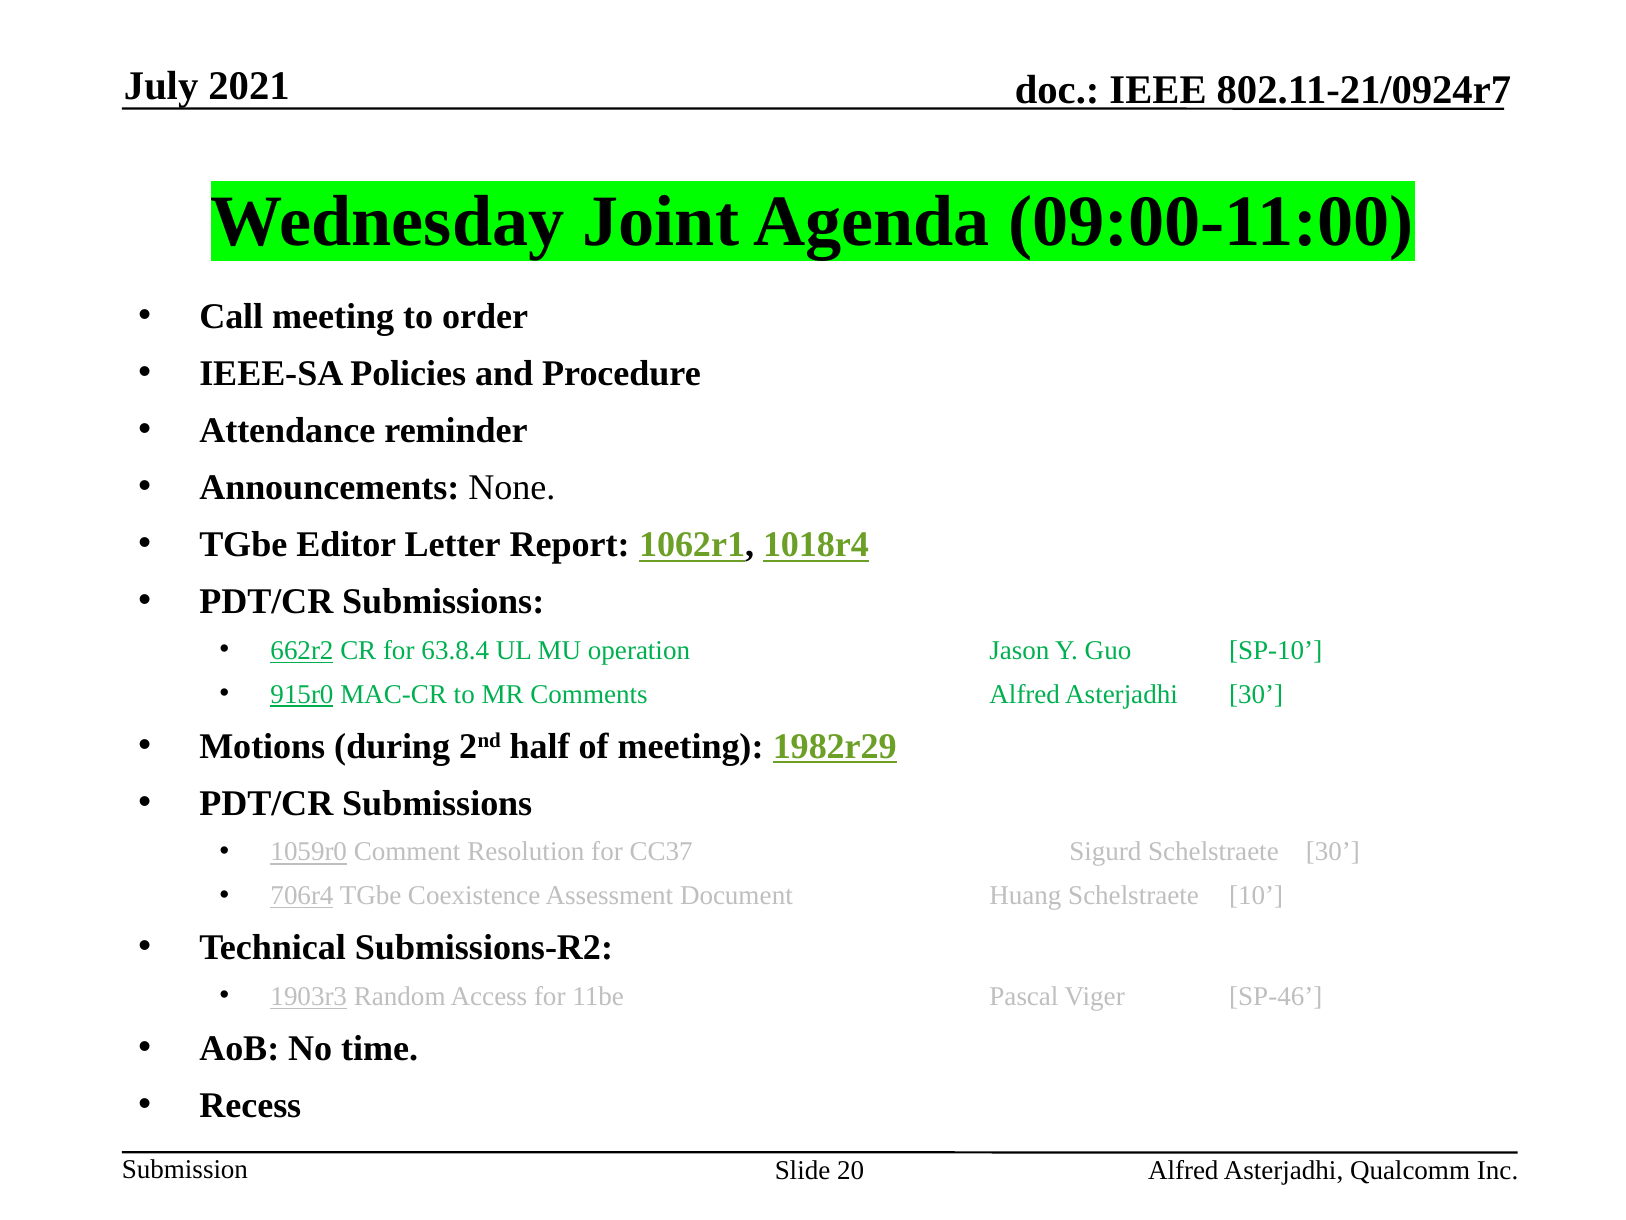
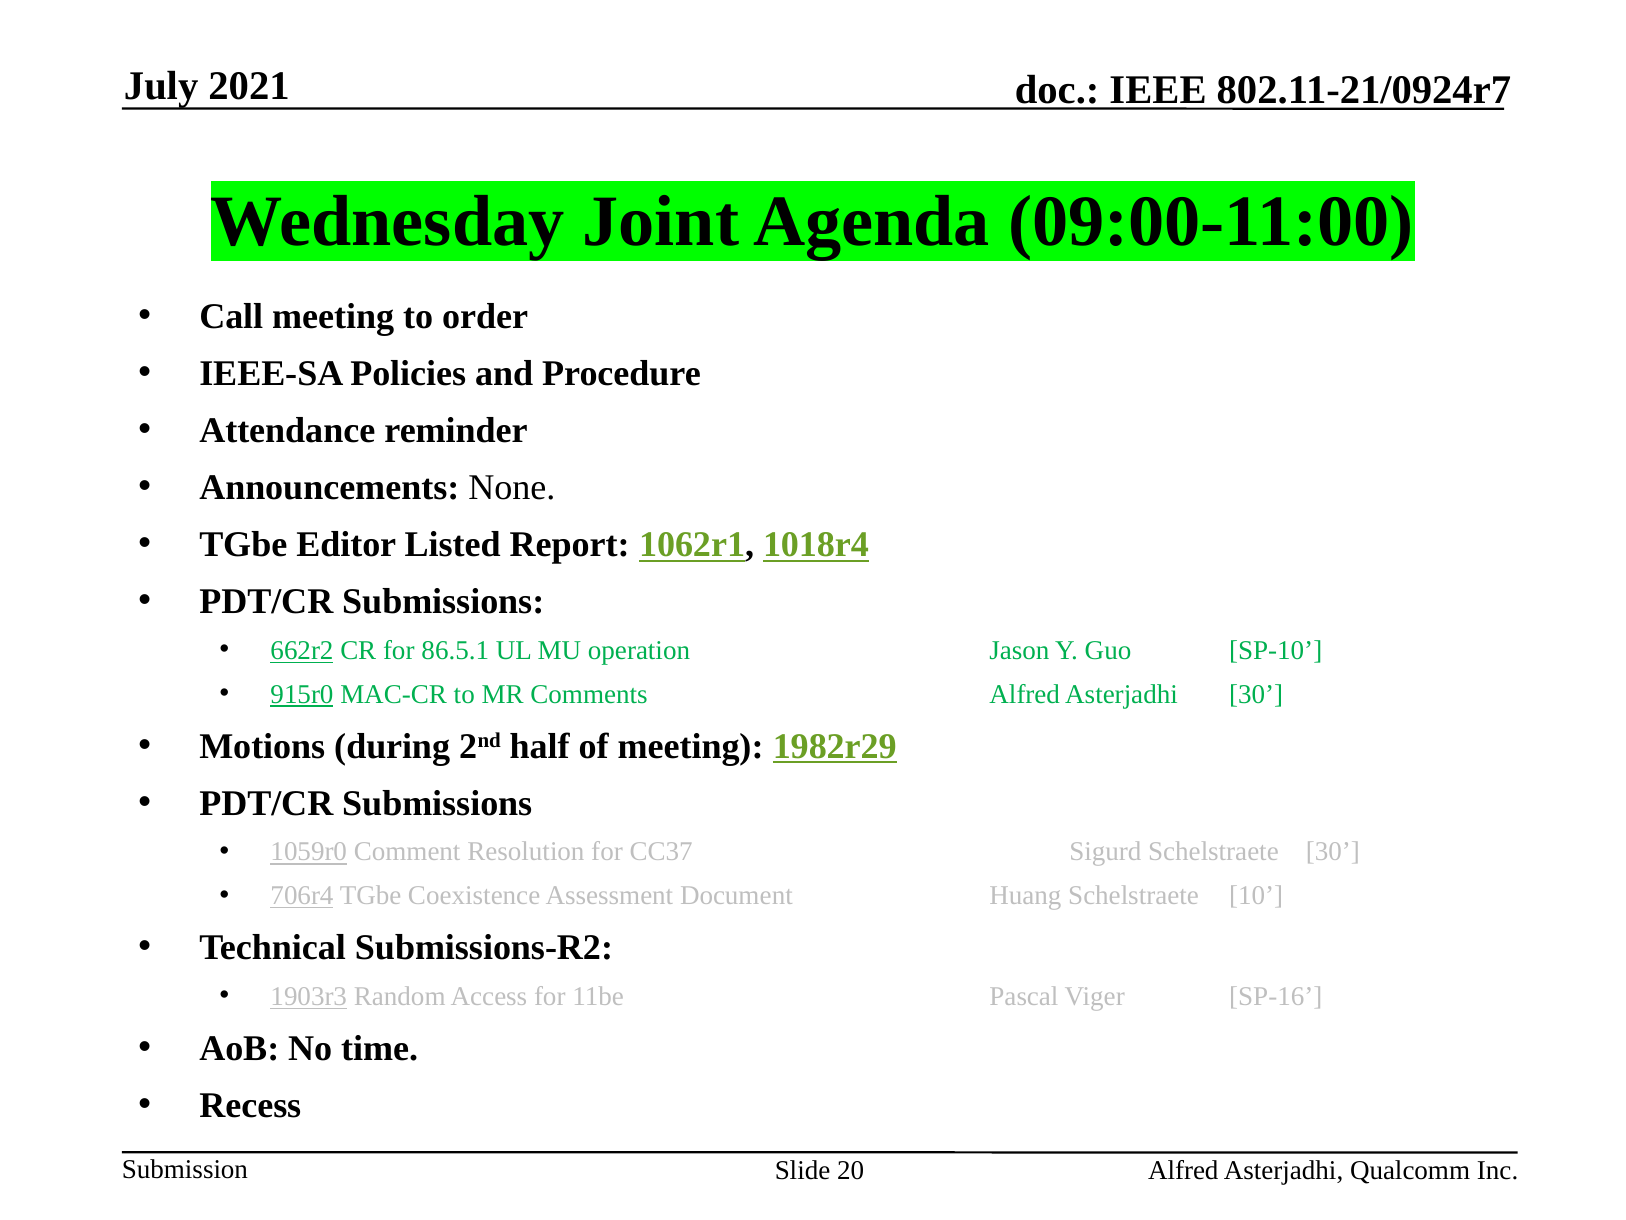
Letter: Letter -> Listed
63.8.4: 63.8.4 -> 86.5.1
SP-46: SP-46 -> SP-16
